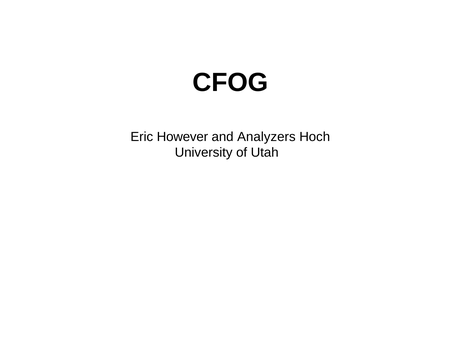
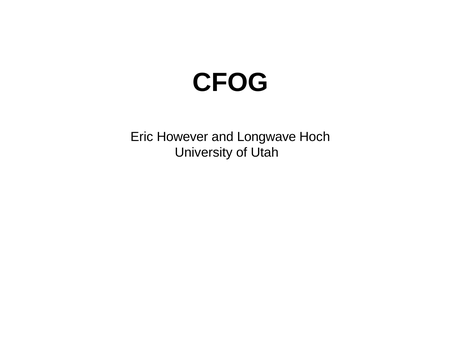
Analyzers: Analyzers -> Longwave
